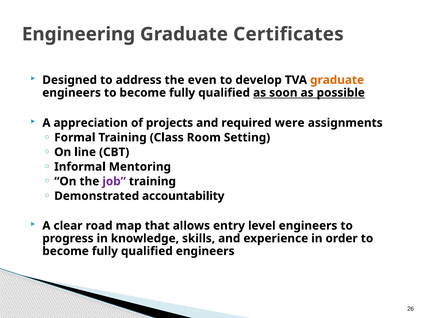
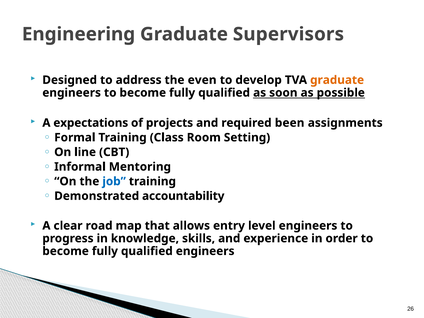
Certificates: Certificates -> Supervisors
appreciation: appreciation -> expectations
were: were -> been
job colour: purple -> blue
